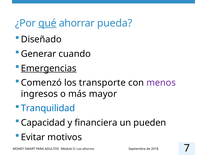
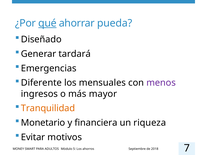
cuando: cuando -> tardará
Emergencias underline: present -> none
Comenzó: Comenzó -> Diferente
transporte: transporte -> mensuales
Tranquilidad colour: blue -> orange
Capacidad: Capacidad -> Monetario
pueden: pueden -> riqueza
